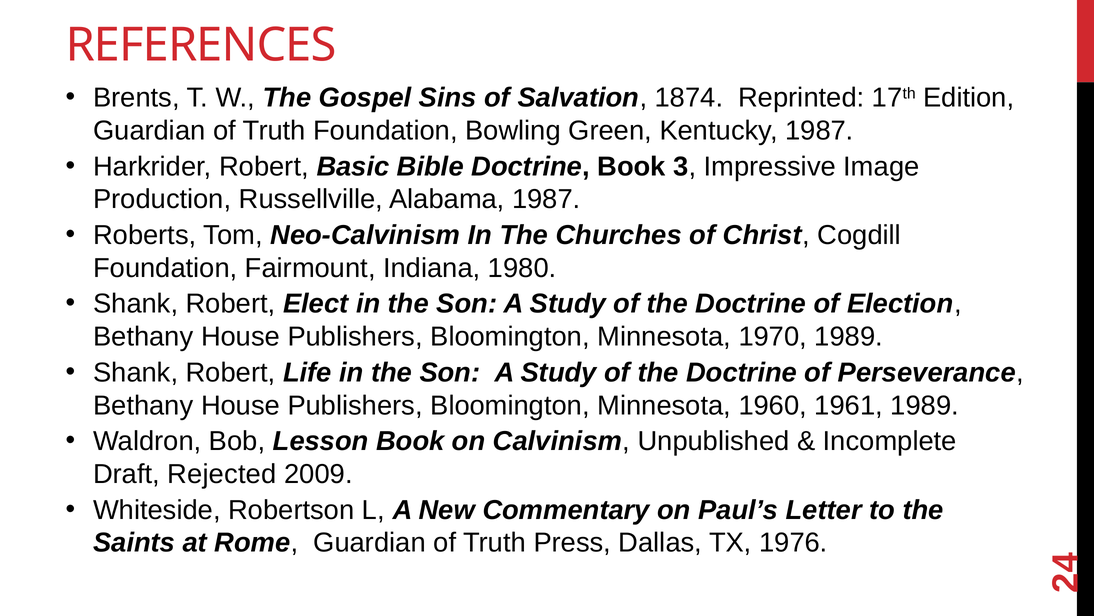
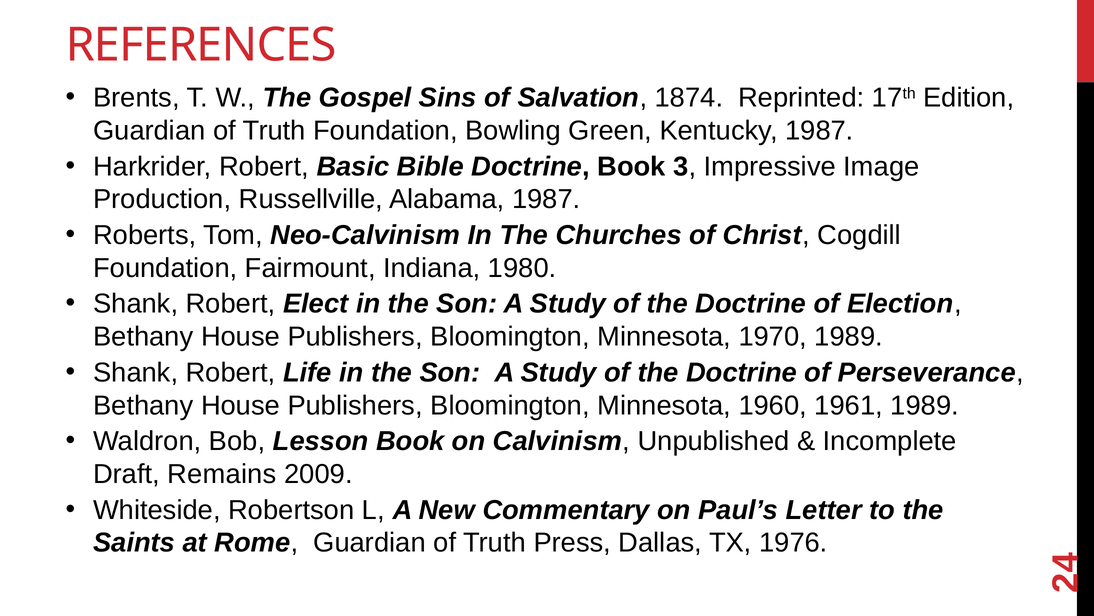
Rejected: Rejected -> Remains
